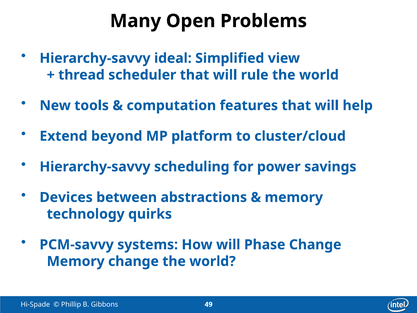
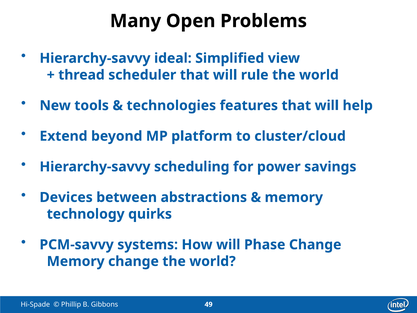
computation: computation -> technologies
